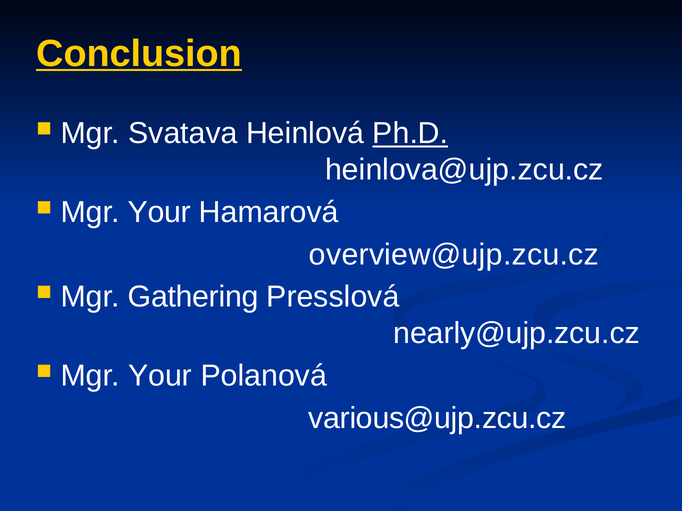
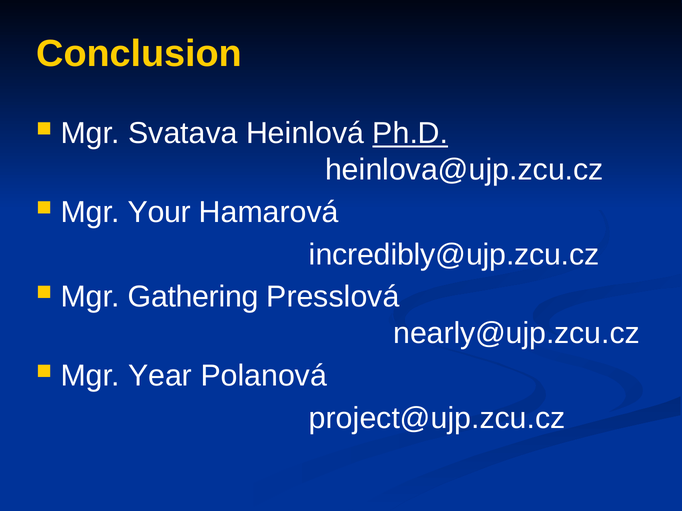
Conclusion underline: present -> none
overview@ujp.zcu.cz: overview@ujp.zcu.cz -> incredibly@ujp.zcu.cz
Your at (160, 376): Your -> Year
various@ujp.zcu.cz: various@ujp.zcu.cz -> project@ujp.zcu.cz
